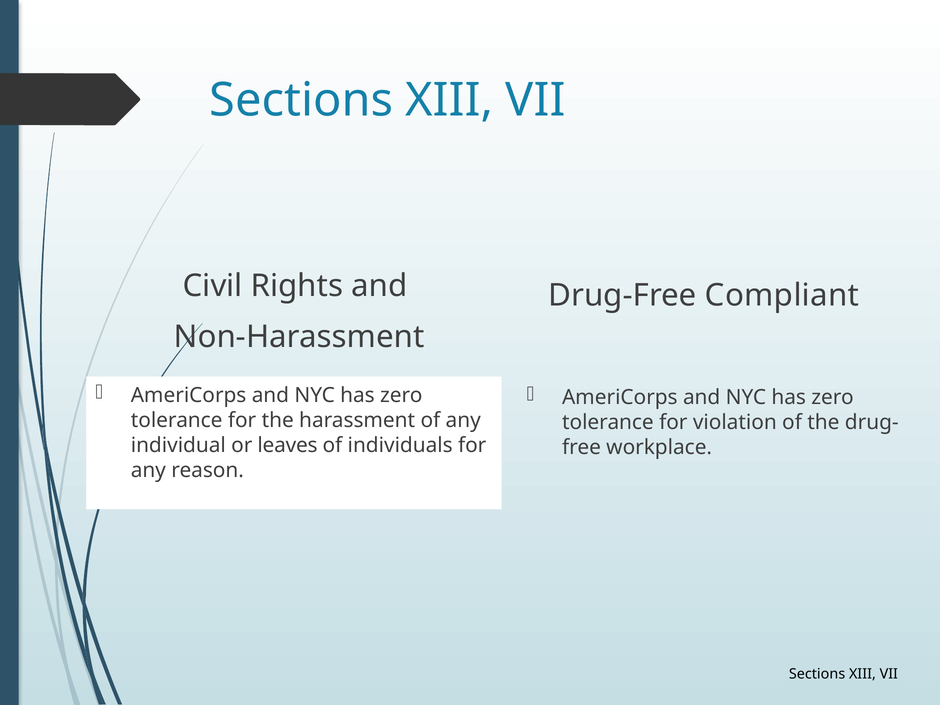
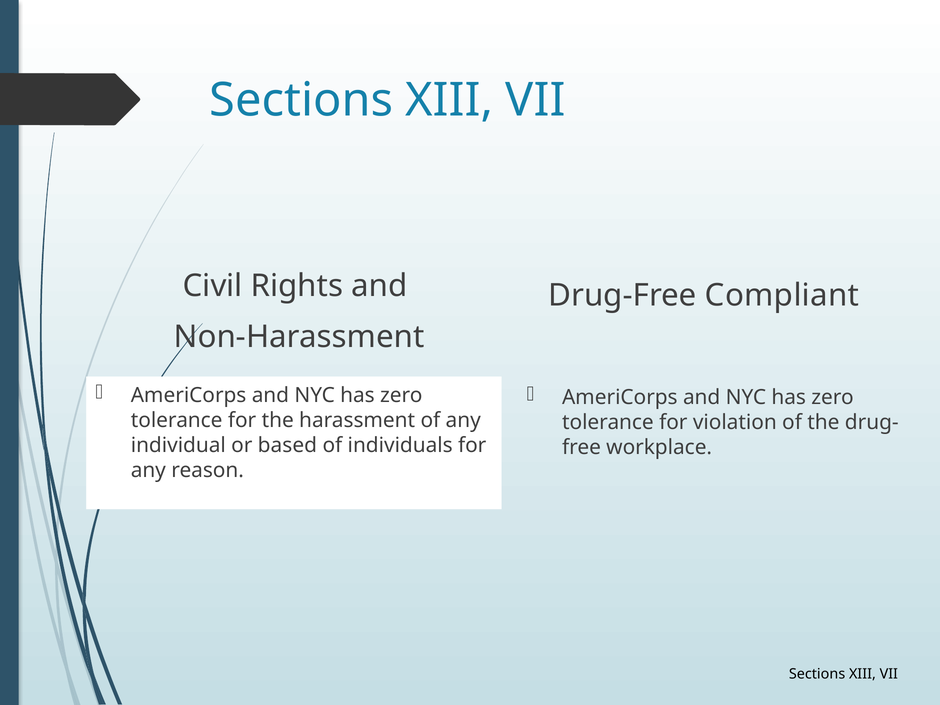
leaves: leaves -> based
